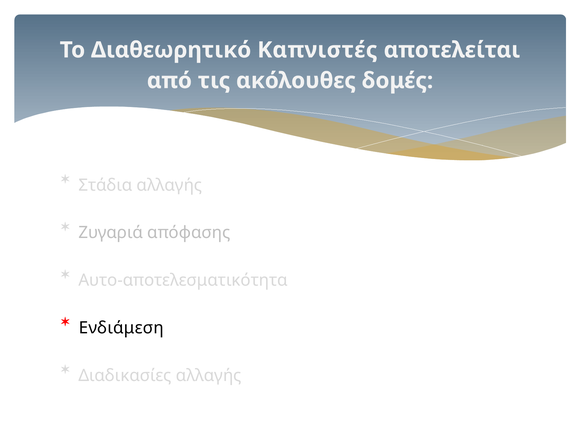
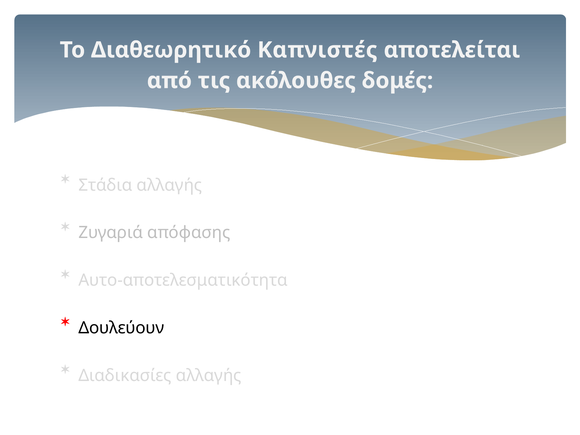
Ενδιάμεση: Ενδιάμεση -> Δουλεύουν
